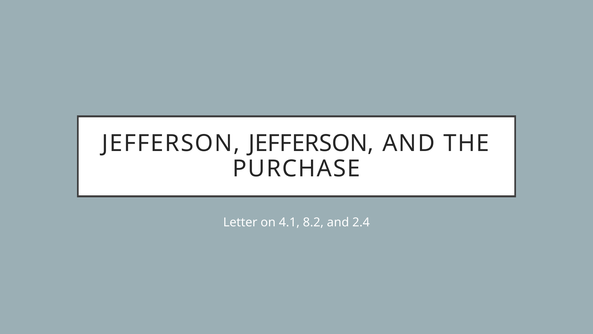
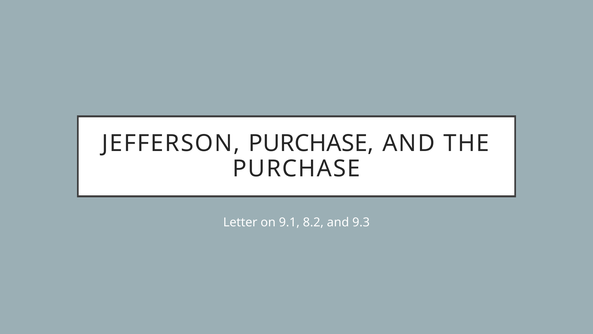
JEFFERSON JEFFERSON: JEFFERSON -> PURCHASE
4.1: 4.1 -> 9.1
2.4: 2.4 -> 9.3
